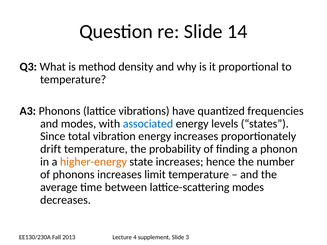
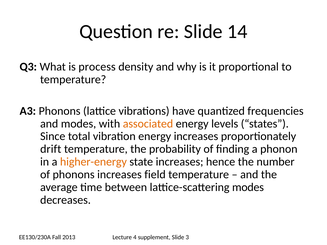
method: method -> process
associated colour: blue -> orange
limit: limit -> field
